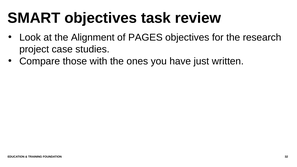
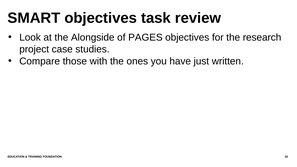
Alignment: Alignment -> Alongside
